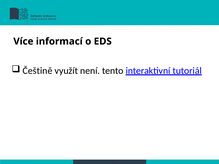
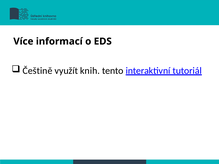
není: není -> knih
